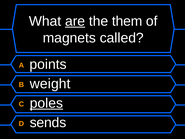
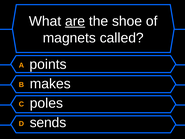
them: them -> shoe
weight: weight -> makes
poles underline: present -> none
